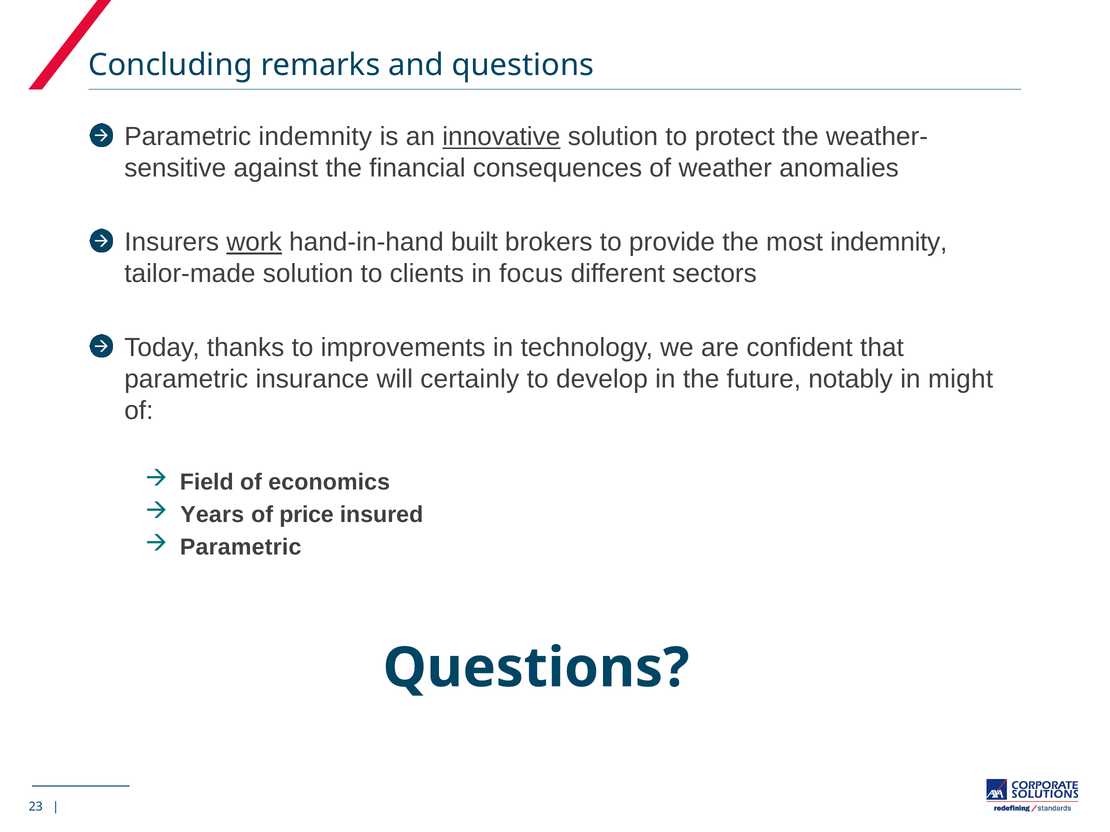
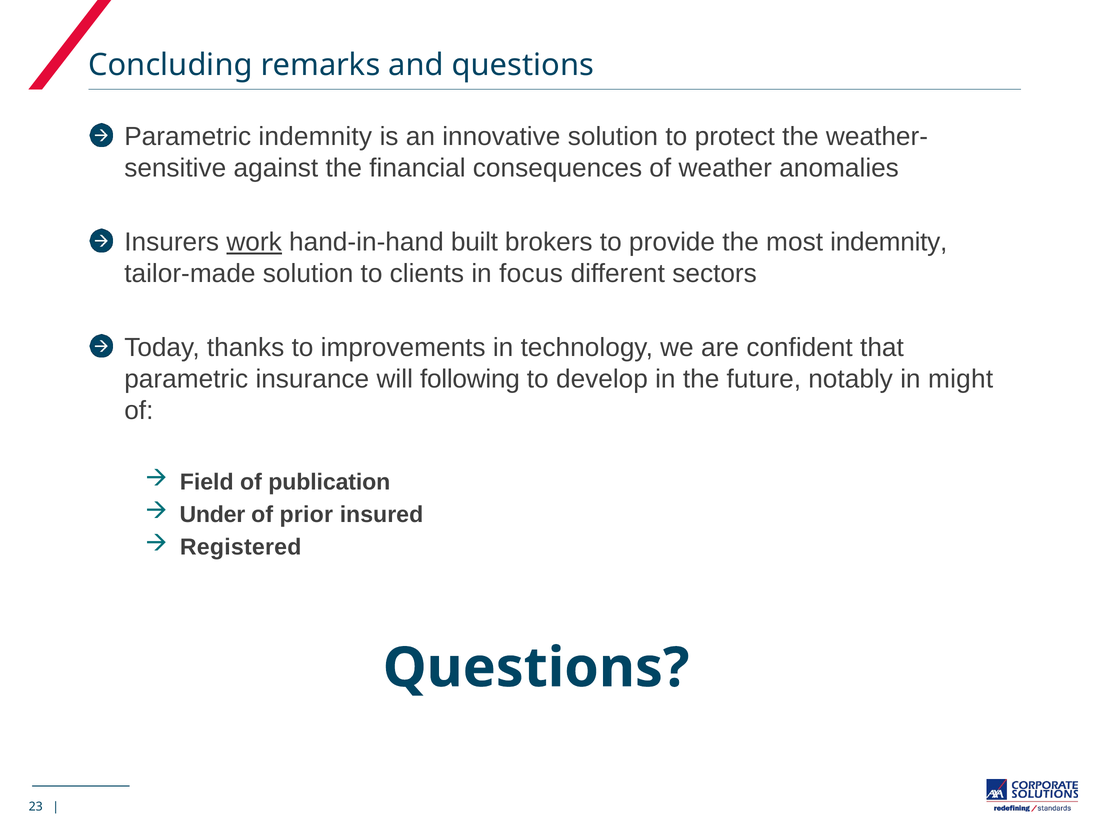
innovative underline: present -> none
certainly: certainly -> following
economics: economics -> publication
Years: Years -> Under
price: price -> prior
Parametric at (241, 548): Parametric -> Registered
